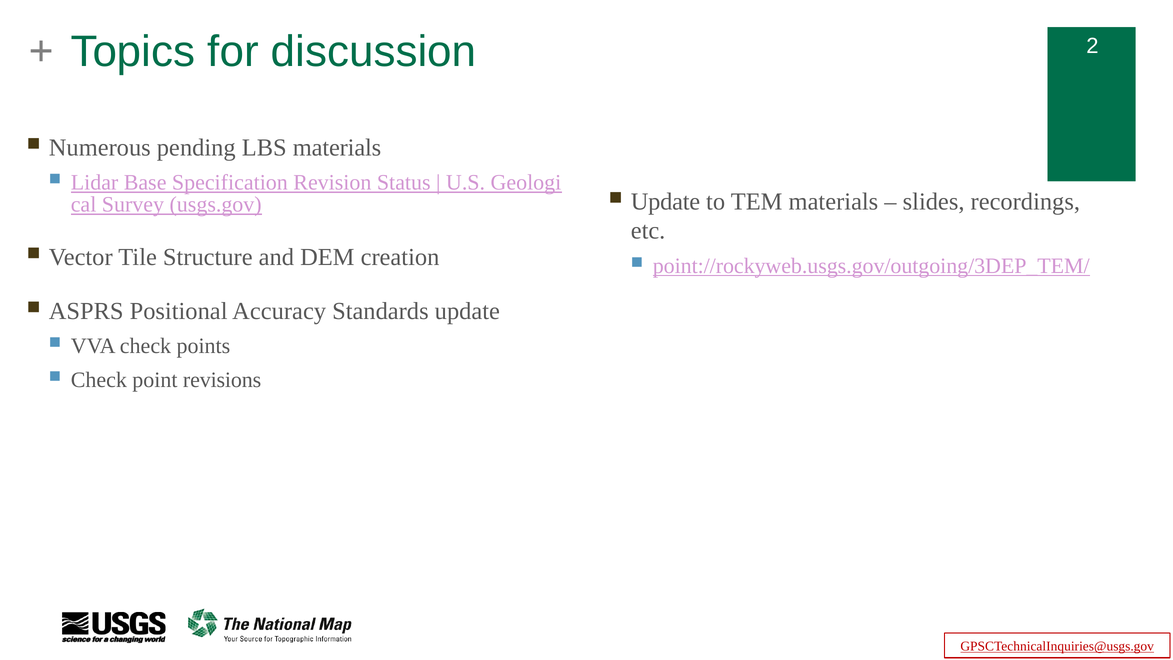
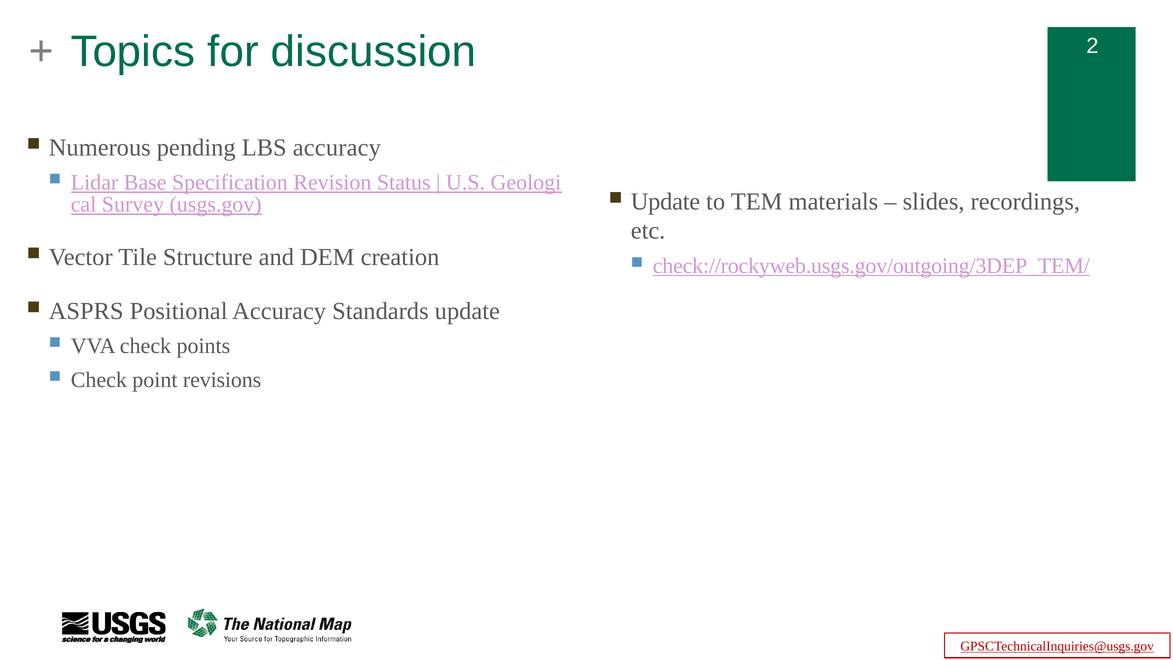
LBS materials: materials -> accuracy
point://rockyweb.usgs.gov/outgoing/3DEP_TEM/: point://rockyweb.usgs.gov/outgoing/3DEP_TEM/ -> check://rockyweb.usgs.gov/outgoing/3DEP_TEM/
